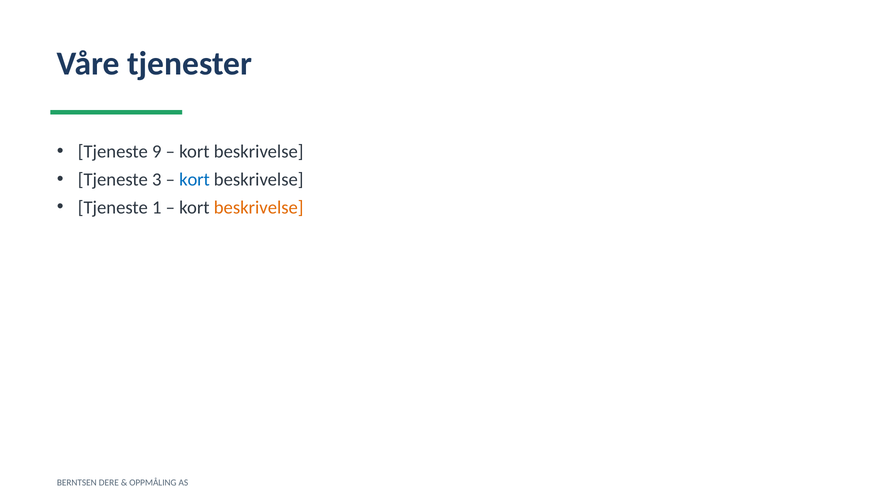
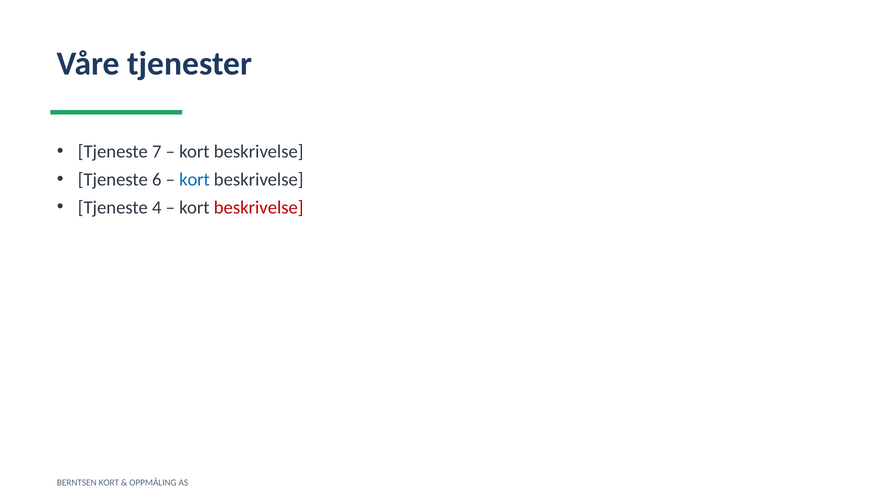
9: 9 -> 7
3: 3 -> 6
1: 1 -> 4
beskrivelse at (259, 207) colour: orange -> red
BERNTSEN DERE: DERE -> KORT
